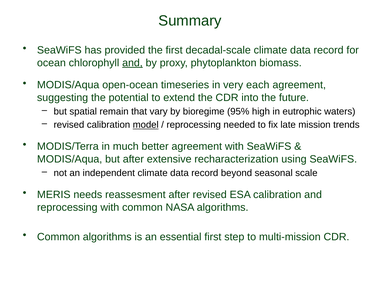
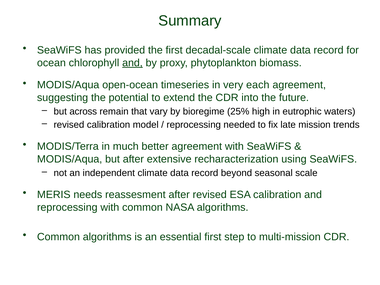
spatial: spatial -> across
95%: 95% -> 25%
model underline: present -> none
